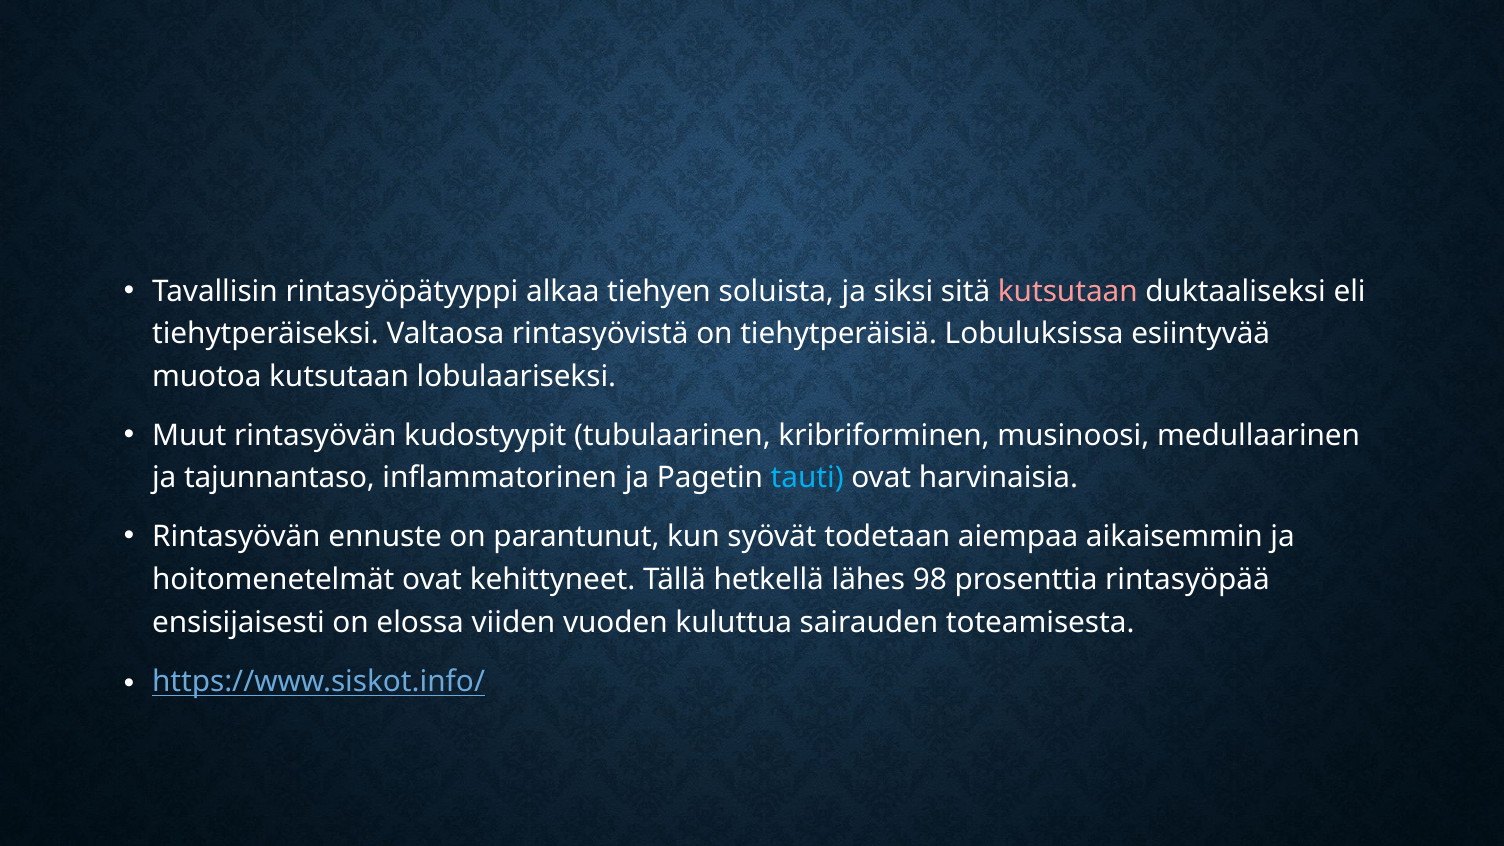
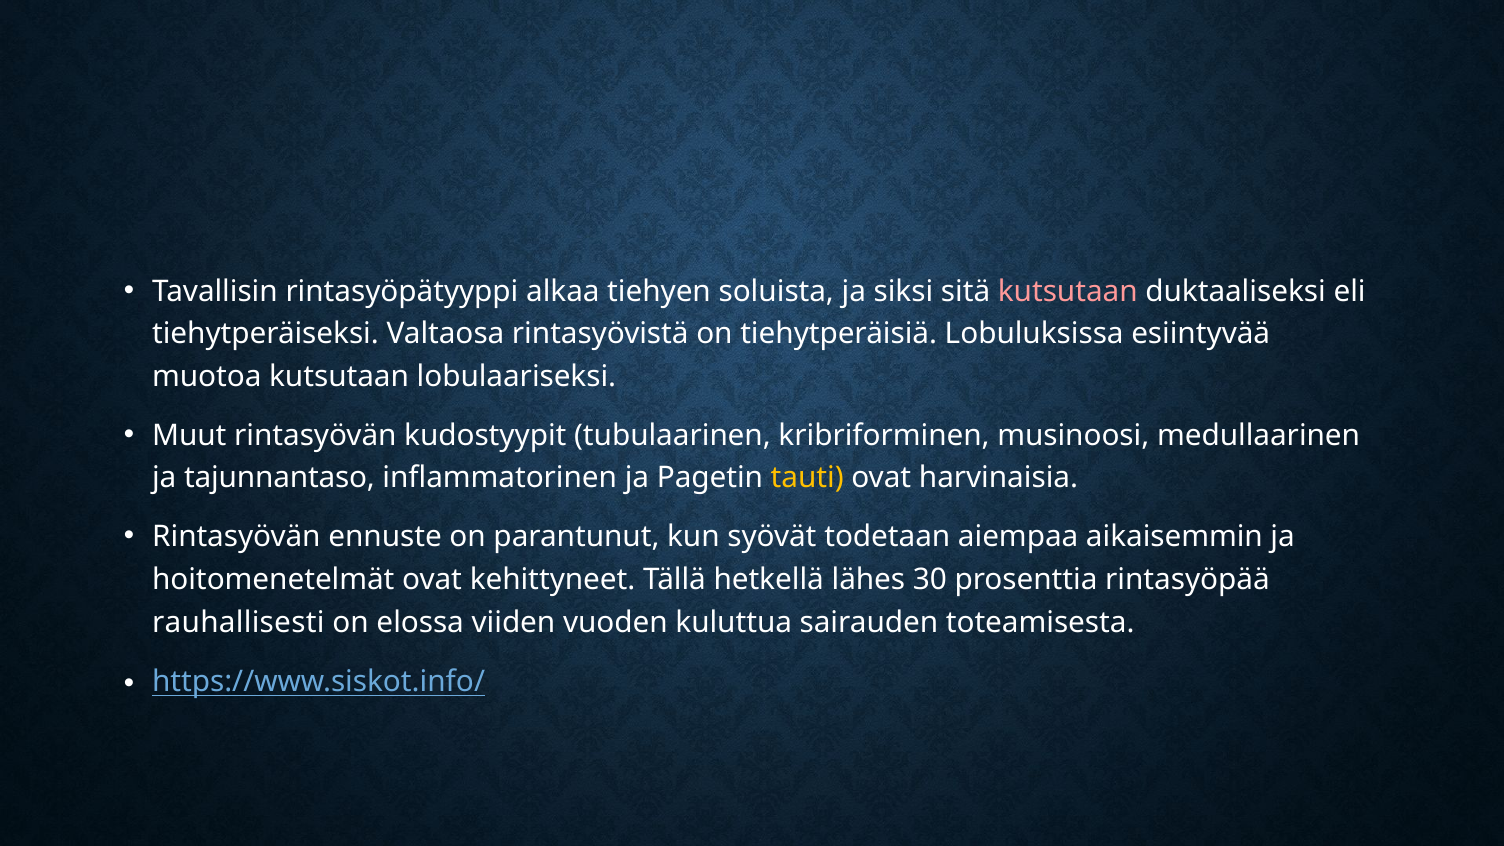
tauti colour: light blue -> yellow
98: 98 -> 30
ensisijaisesti: ensisijaisesti -> rauhallisesti
